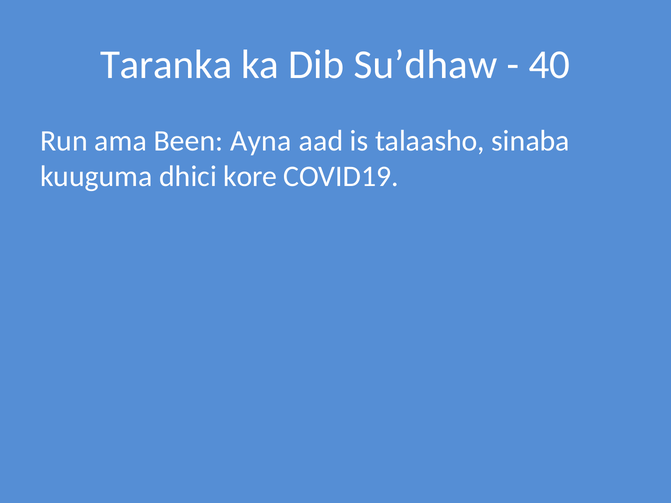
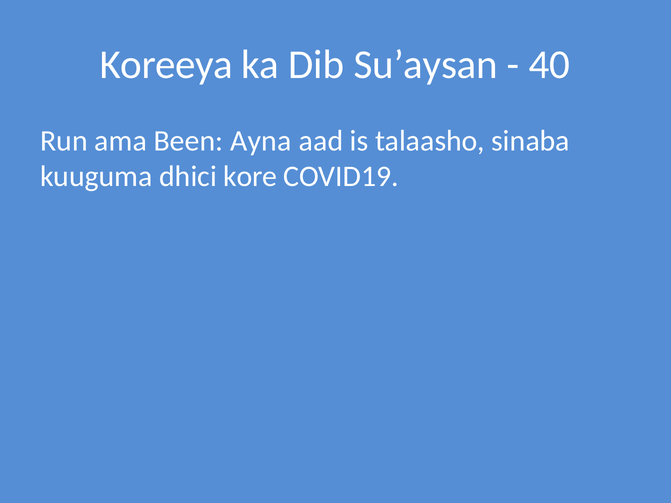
Taranka: Taranka -> Koreeya
Su’dhaw: Su’dhaw -> Su’aysan
